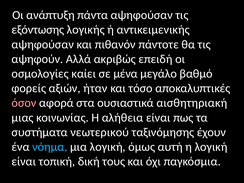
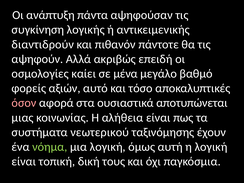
εξόντωσης: εξόντωσης -> συγκίνηση
αψηφούσαν at (43, 44): αψηφούσαν -> διαντιδρούν
ήταν: ήταν -> αυτό
αισθητηριακή: αισθητηριακή -> αποτυπώνεται
νόημα colour: light blue -> light green
